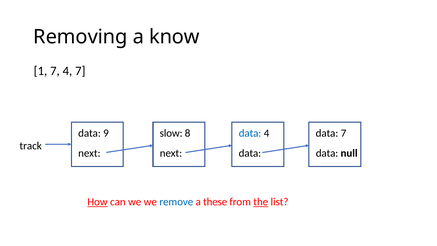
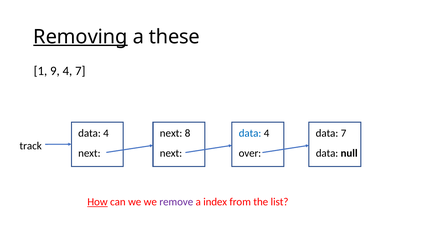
Removing underline: none -> present
know: know -> these
1 7: 7 -> 9
9 at (106, 133): 9 -> 4
slow at (171, 133): slow -> next
data at (250, 153): data -> over
remove colour: blue -> purple
these: these -> index
the underline: present -> none
